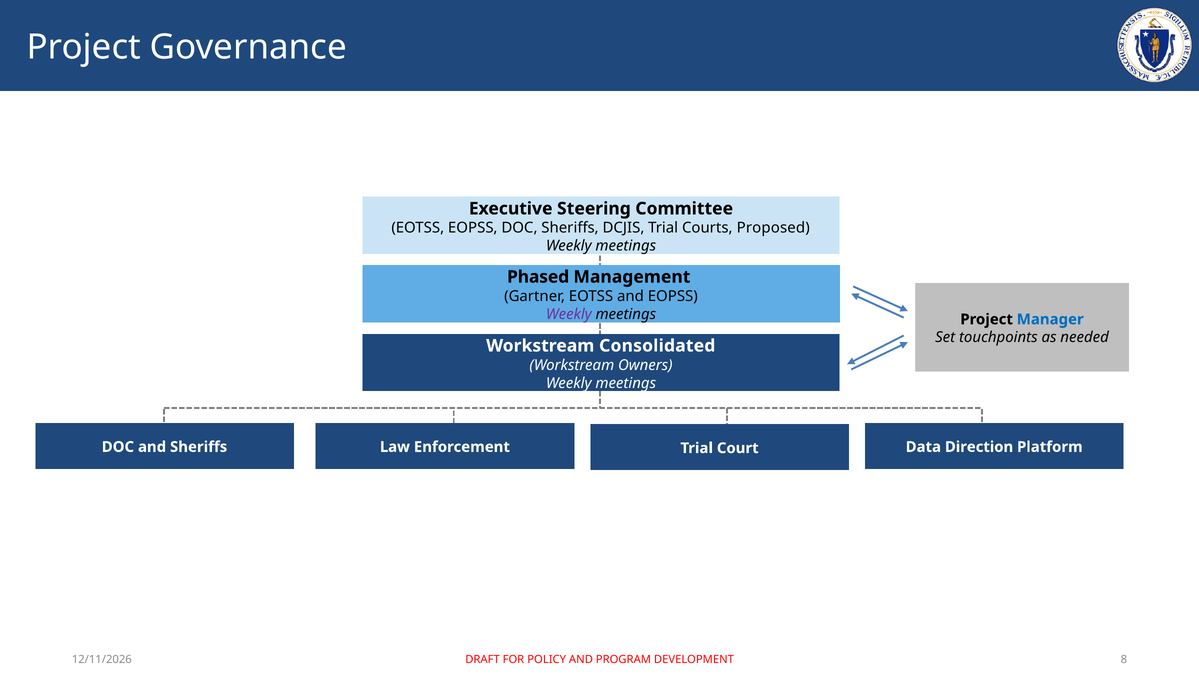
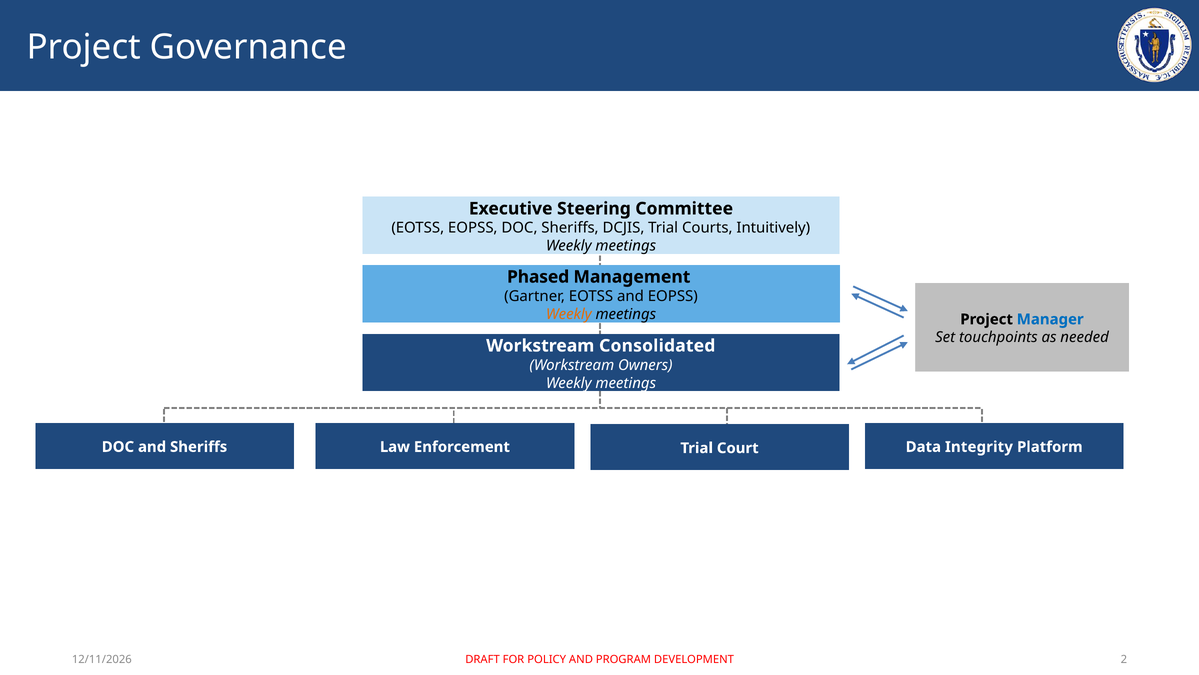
Proposed: Proposed -> Intuitively
Weekly at (569, 314) colour: purple -> orange
Direction: Direction -> Integrity
8: 8 -> 2
